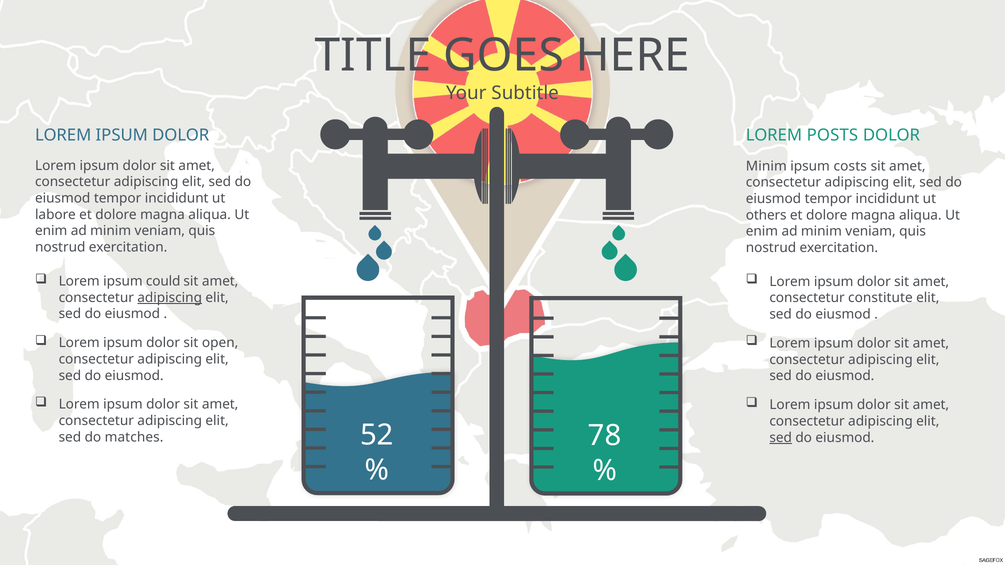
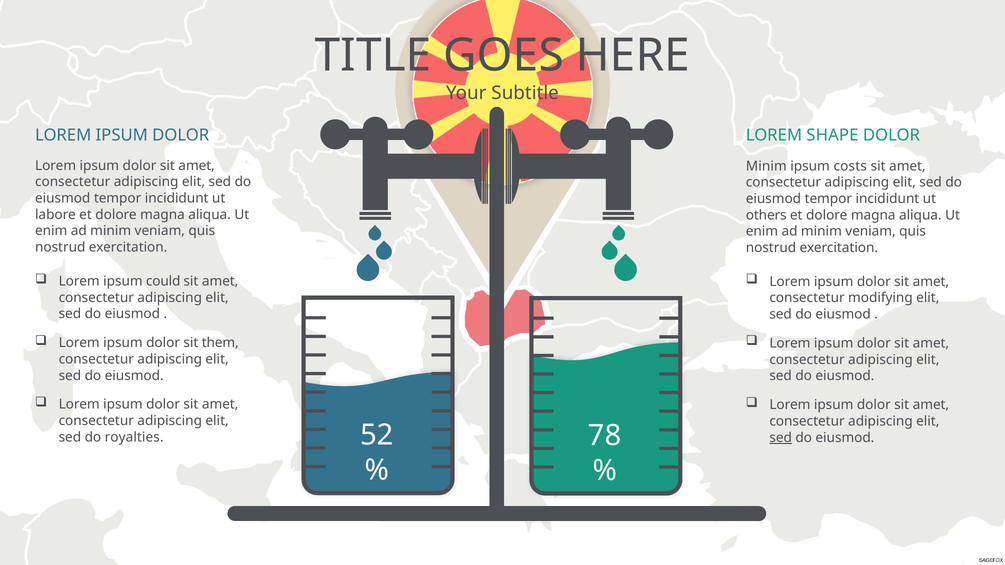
POSTS: POSTS -> SHAPE
adipiscing at (170, 298) underline: present -> none
constitute: constitute -> modifying
open: open -> them
matches: matches -> royalties
